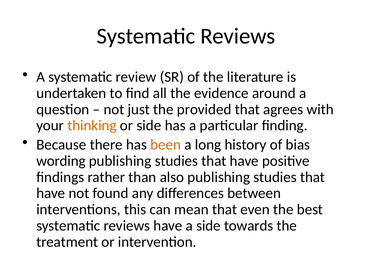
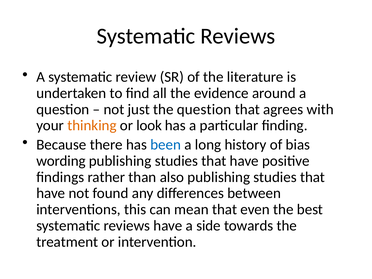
the provided: provided -> question
or side: side -> look
been colour: orange -> blue
